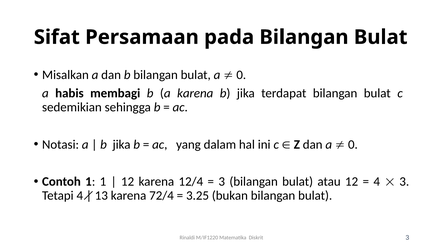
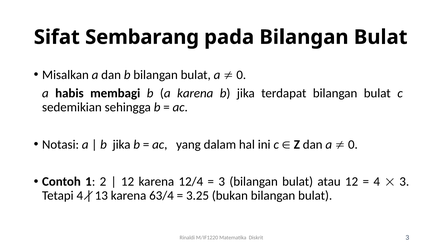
Persamaan: Persamaan -> Sembarang
1 1: 1 -> 2
72/4: 72/4 -> 63/4
